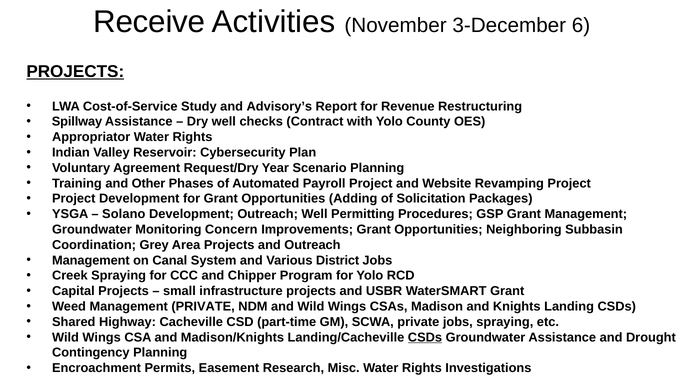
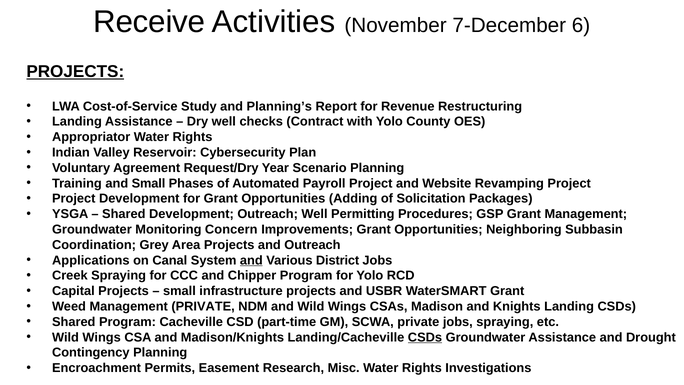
3-December: 3-December -> 7-December
Advisory’s: Advisory’s -> Planning’s
Spillway at (77, 122): Spillway -> Landing
and Other: Other -> Small
Solano at (124, 214): Solano -> Shared
Management at (91, 260): Management -> Applications
and at (251, 260) underline: none -> present
Shared Highway: Highway -> Program
